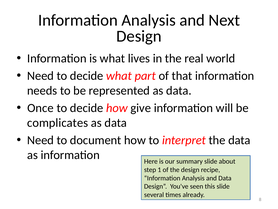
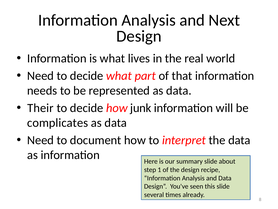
Once: Once -> Their
give: give -> junk
